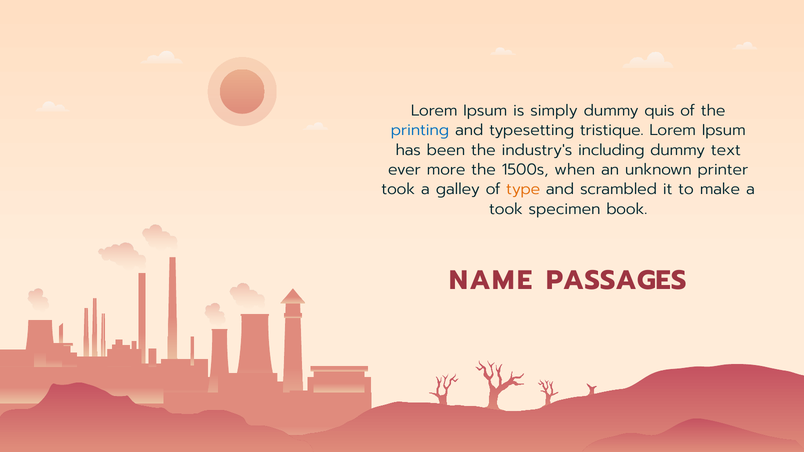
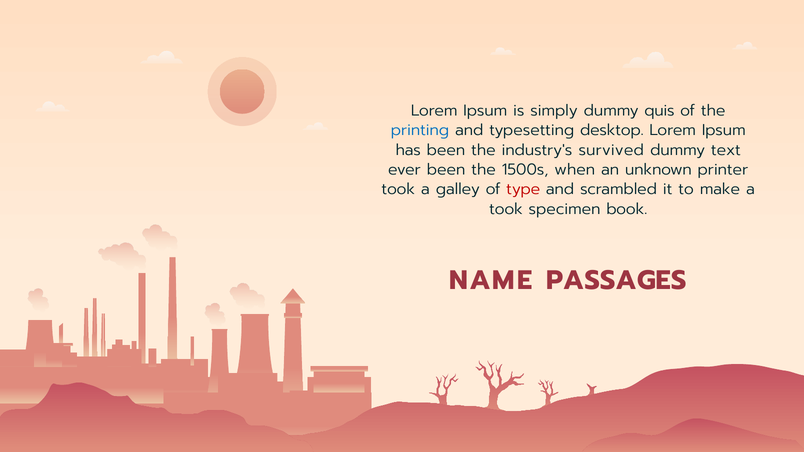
tristique: tristique -> desktop
including: including -> survived
ever more: more -> been
type colour: orange -> red
